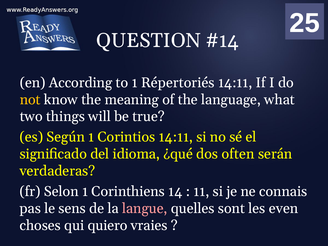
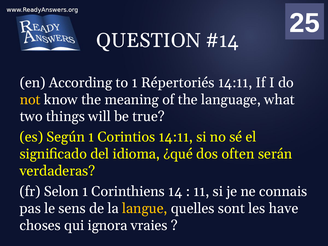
langue colour: pink -> yellow
even: even -> have
quiero: quiero -> ignora
